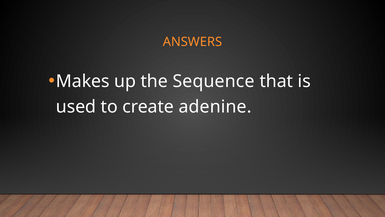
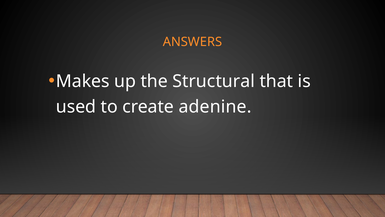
Sequence: Sequence -> Structural
